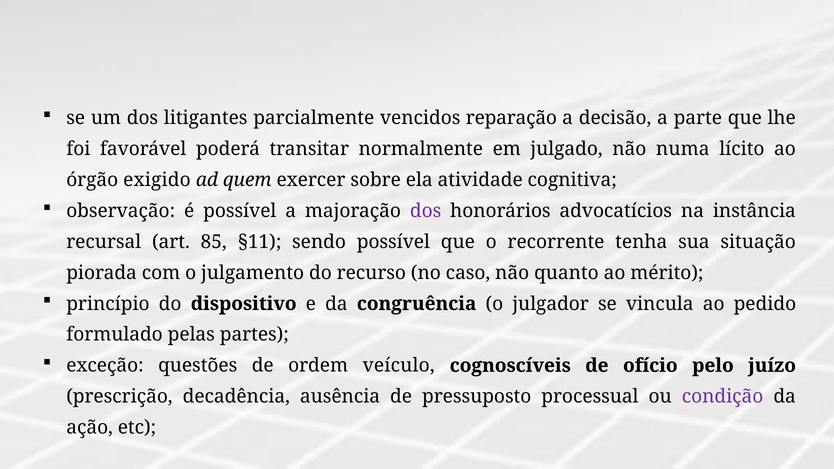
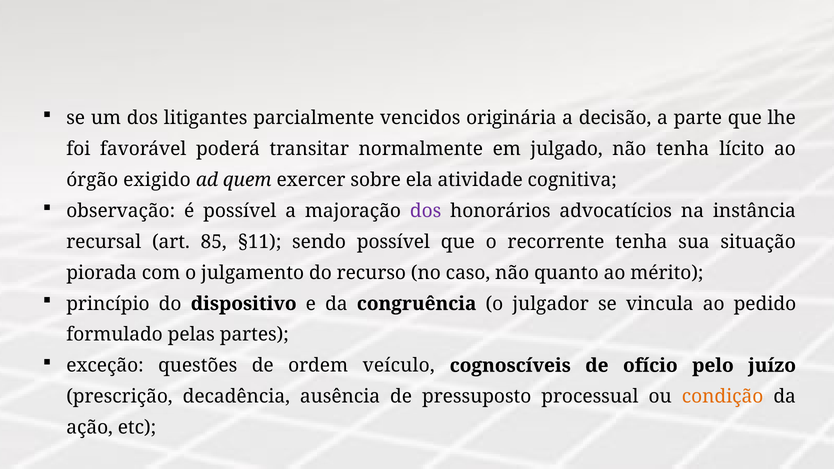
reparação: reparação -> originária
não numa: numa -> tenha
condição colour: purple -> orange
